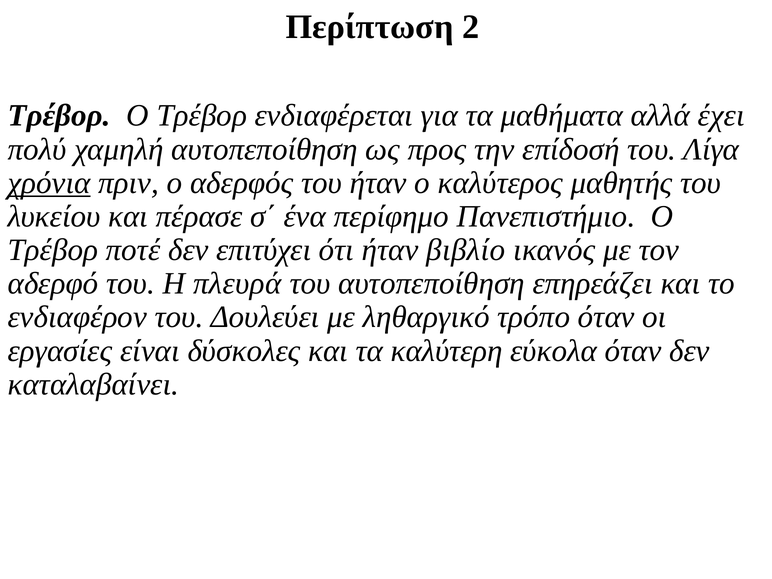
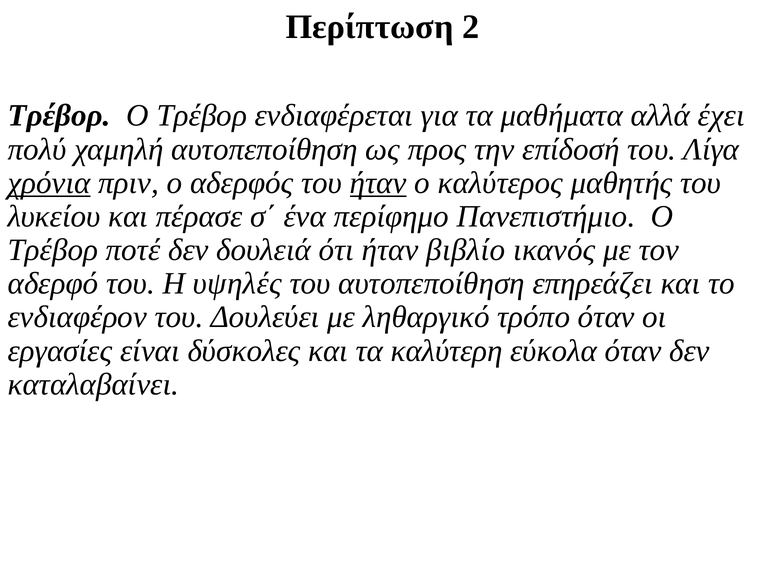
ήταν at (378, 183) underline: none -> present
επιτύχει: επιτύχει -> δουλειά
πλευρά: πλευρά -> υψηλές
